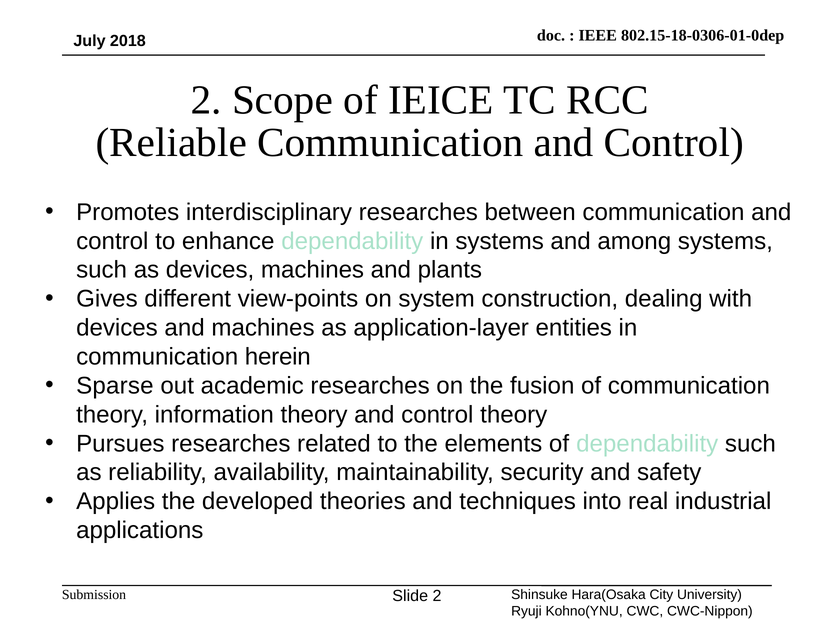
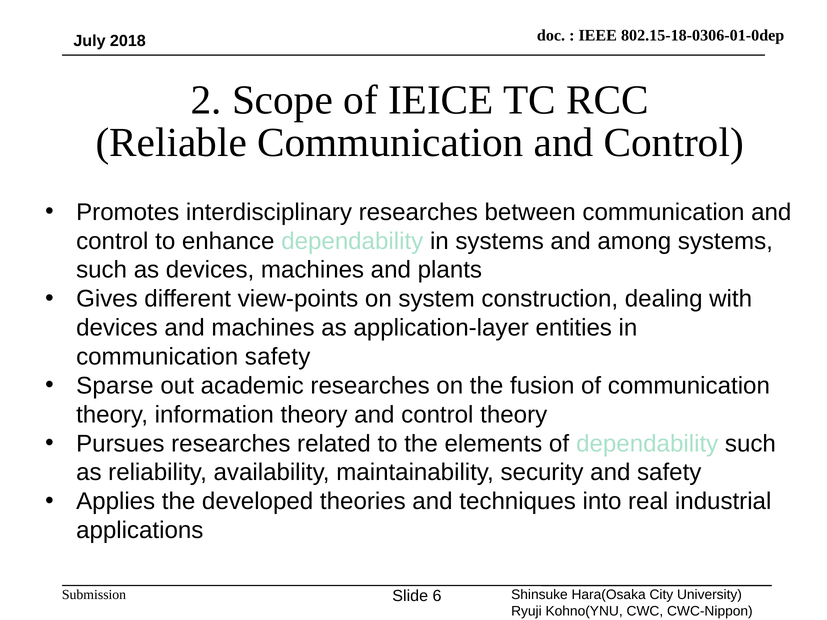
communication herein: herein -> safety
Slide 2: 2 -> 6
